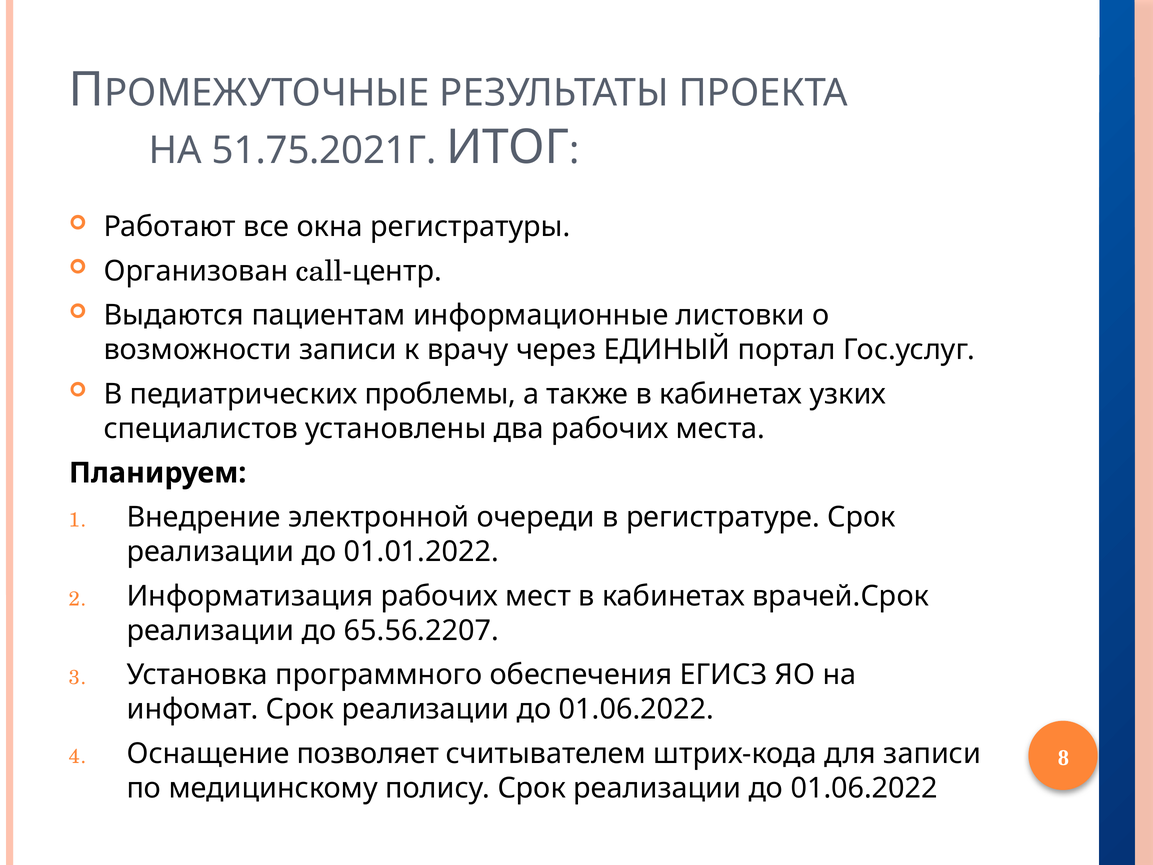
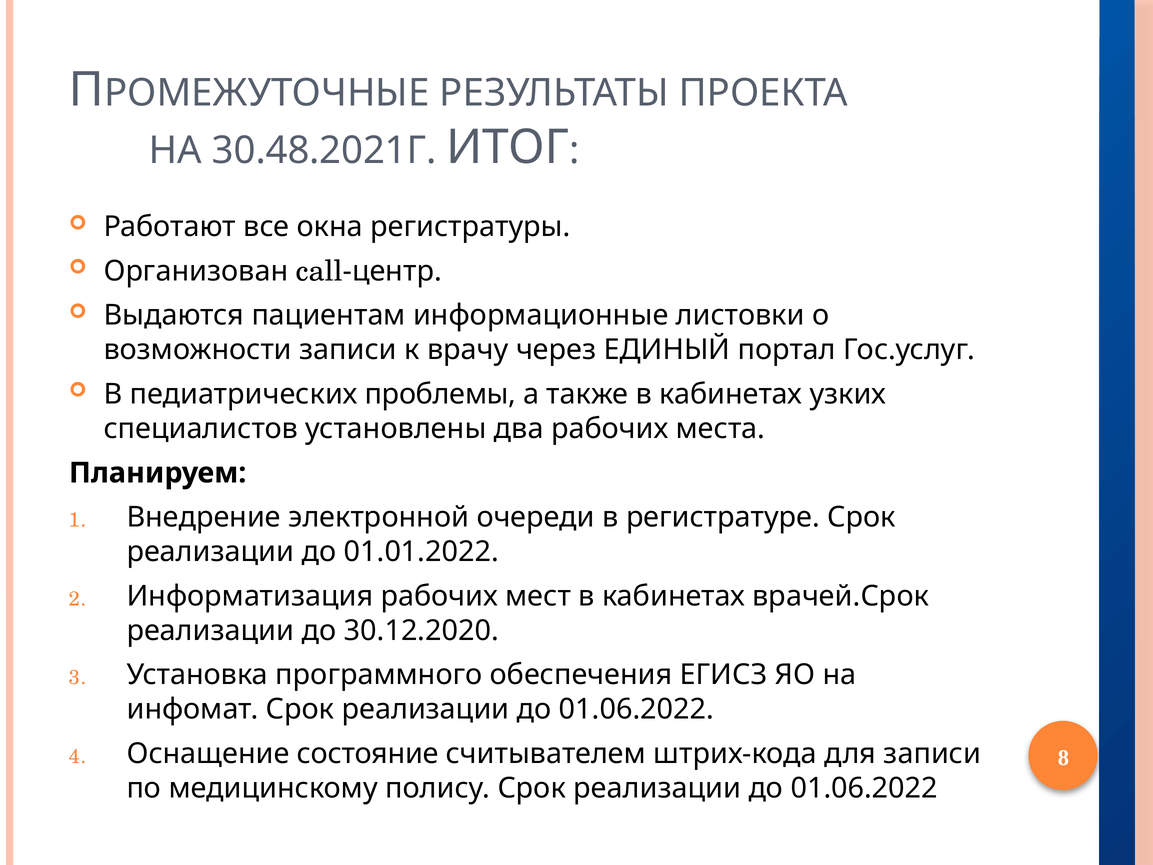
51.75.2021Г: 51.75.2021Г -> 30.48.2021Г
65.56.2207: 65.56.2207 -> 30.12.2020
позволяет: позволяет -> состояние
